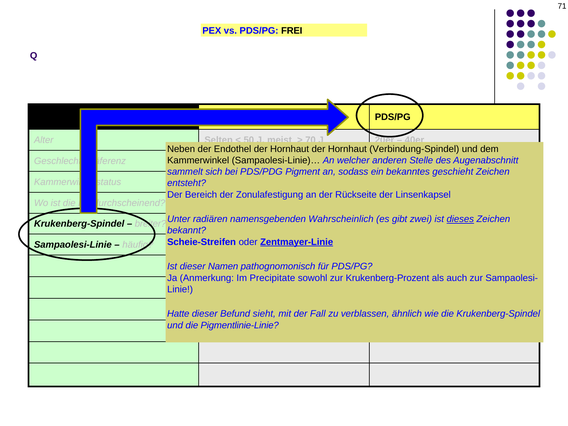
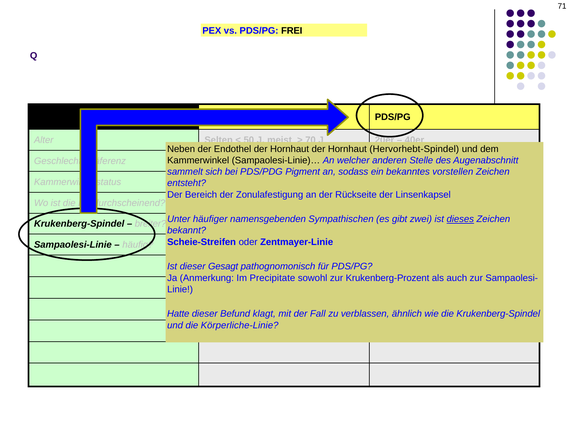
Verbindung-Spindel: Verbindung-Spindel -> Hervorhebt-Spindel
geschieht: geschieht -> vorstellen
radiären: radiären -> häufiger
Wahrscheinlich: Wahrscheinlich -> Sympathischen
Zentmayer-Linie underline: present -> none
Namen: Namen -> Gesagt
sieht: sieht -> klagt
Pigmentlinie-Linie: Pigmentlinie-Linie -> Körperliche-Linie
